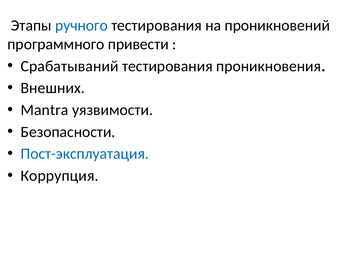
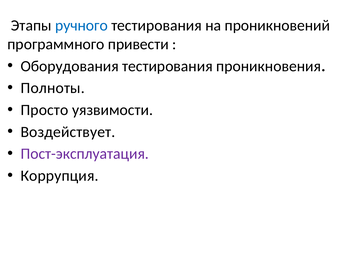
Срабатываний: Срабатываний -> Оборудования
Внешних: Внешних -> Полноты
Mantra: Mantra -> Просто
Безопасности: Безопасности -> Воздействует
Пост-эксплуатация colour: blue -> purple
